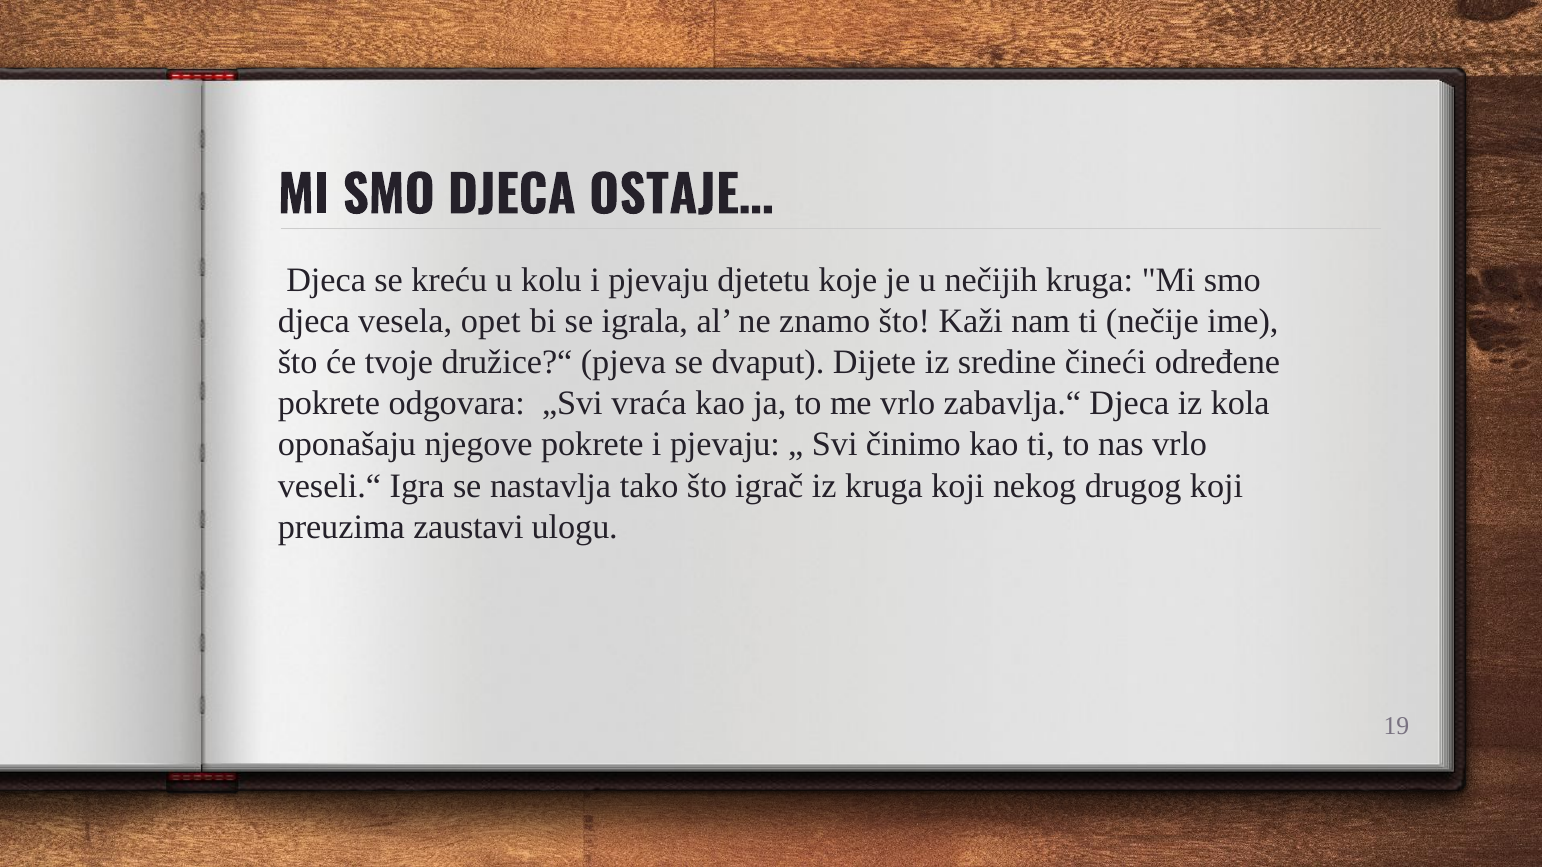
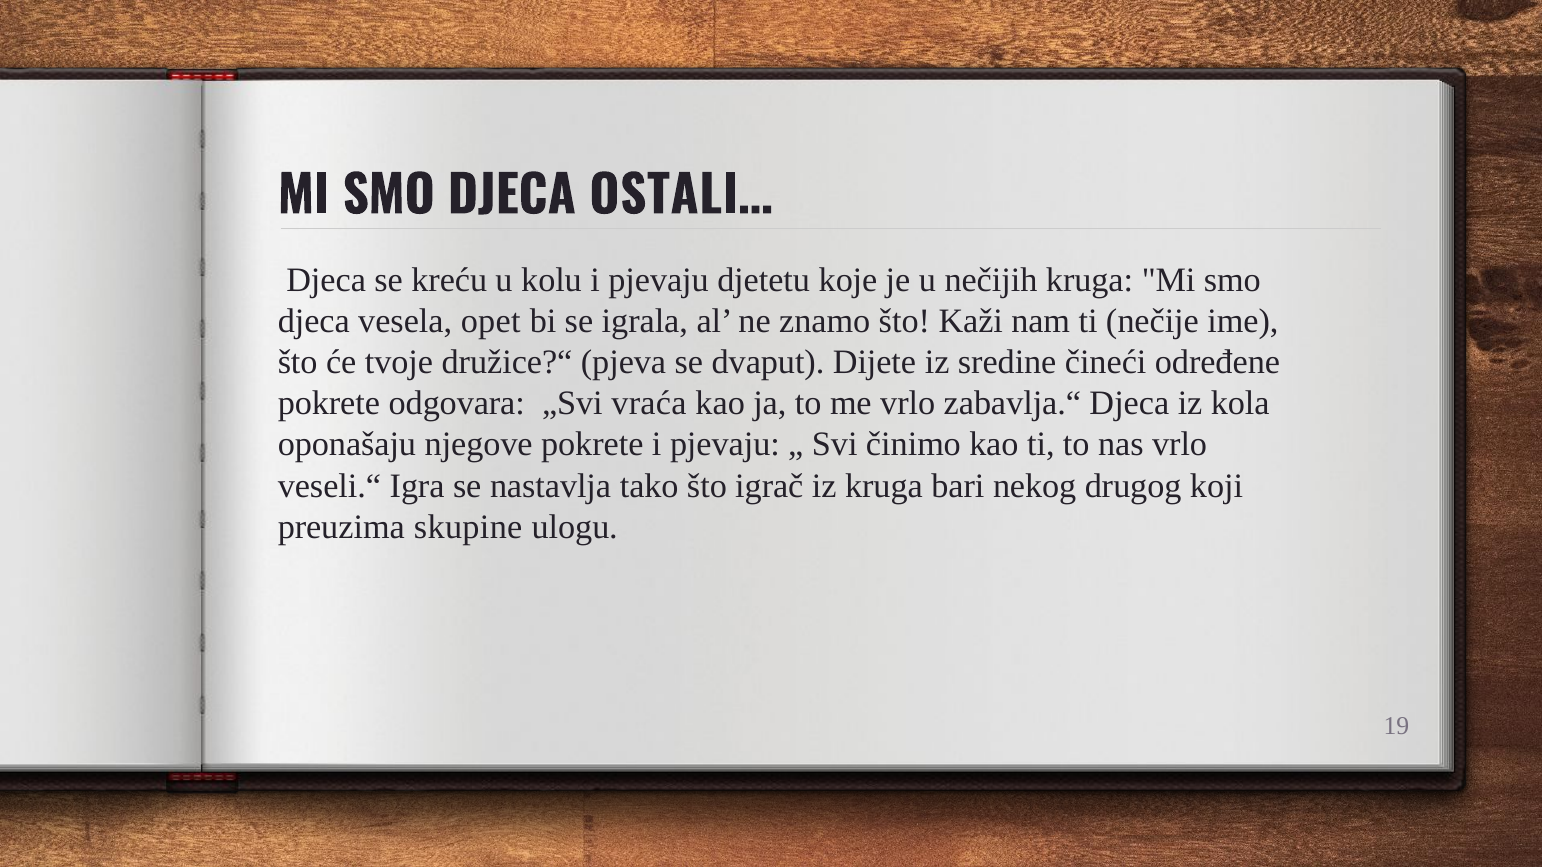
OSTAJE…: OSTAJE… -> OSTALI…
kruga koji: koji -> bari
zaustavi: zaustavi -> skupine
